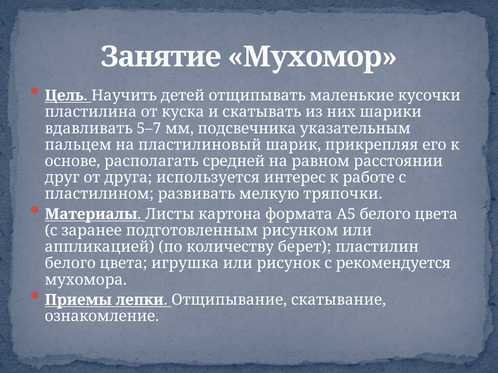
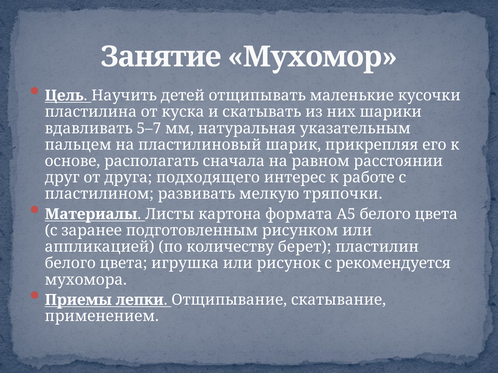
подсвечника: подсвечника -> натуральная
средней: средней -> сначала
используется: используется -> подходящего
ознакомление: ознакомление -> применением
